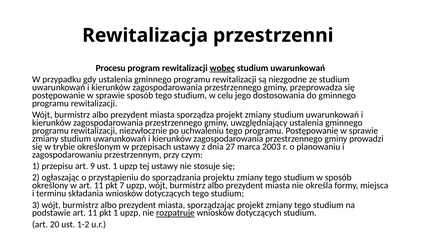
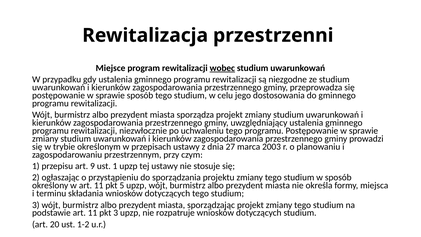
Procesu: Procesu -> Miejsce
7: 7 -> 5
pkt 1: 1 -> 3
rozpatruje underline: present -> none
